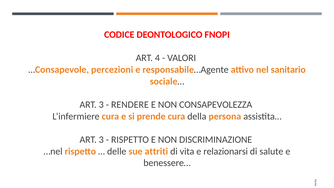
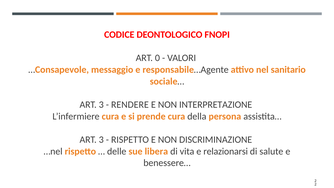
4: 4 -> 0
percezioni: percezioni -> messaggio
CONSAPEVOLEZZA: CONSAPEVOLEZZA -> INTERPRETAZIONE
attriti: attriti -> libera
